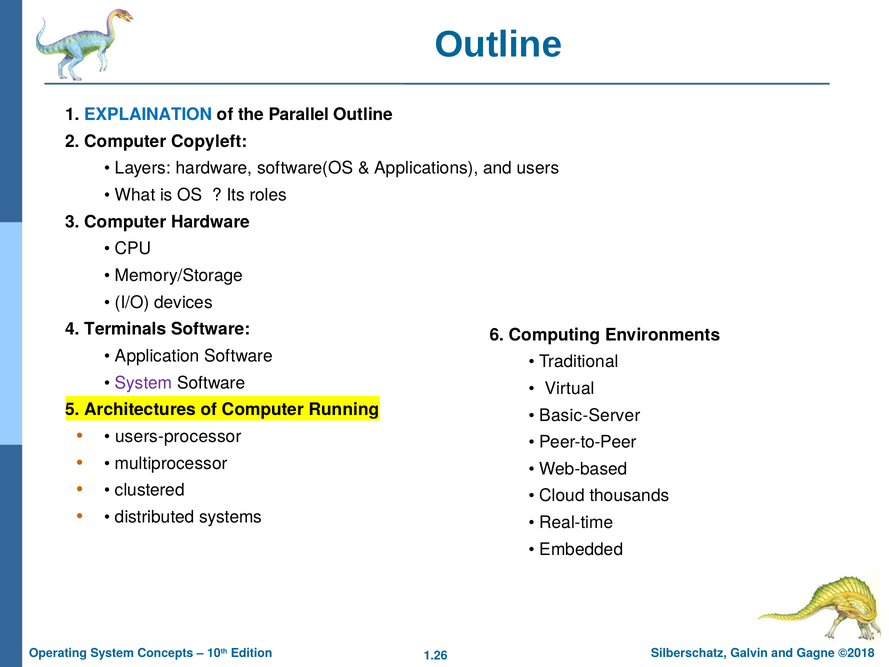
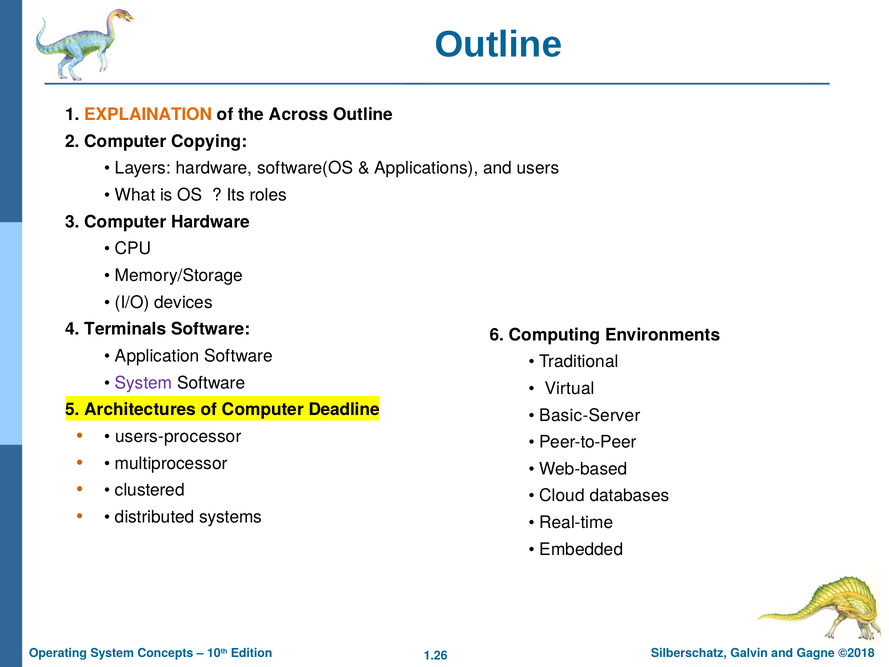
EXPLAINATION colour: blue -> orange
Parallel: Parallel -> Across
Copyleft: Copyleft -> Copying
Running: Running -> Deadline
thousands: thousands -> databases
